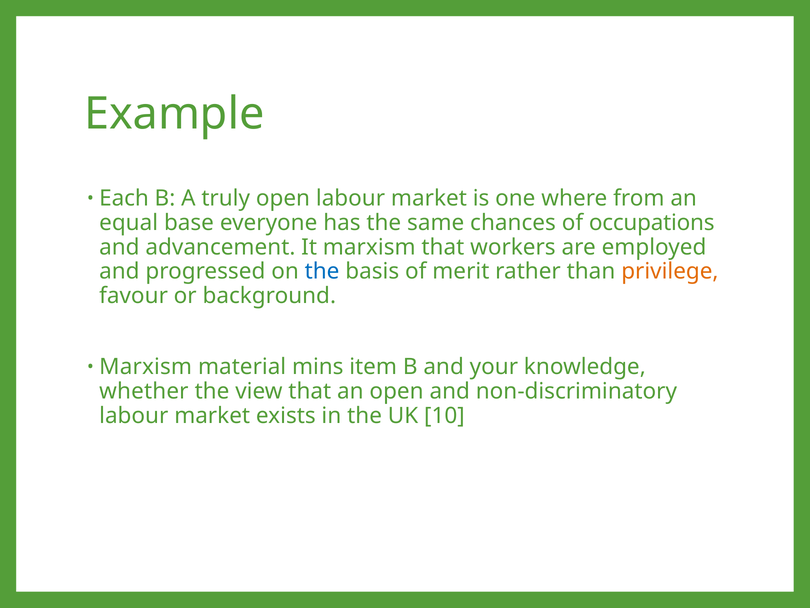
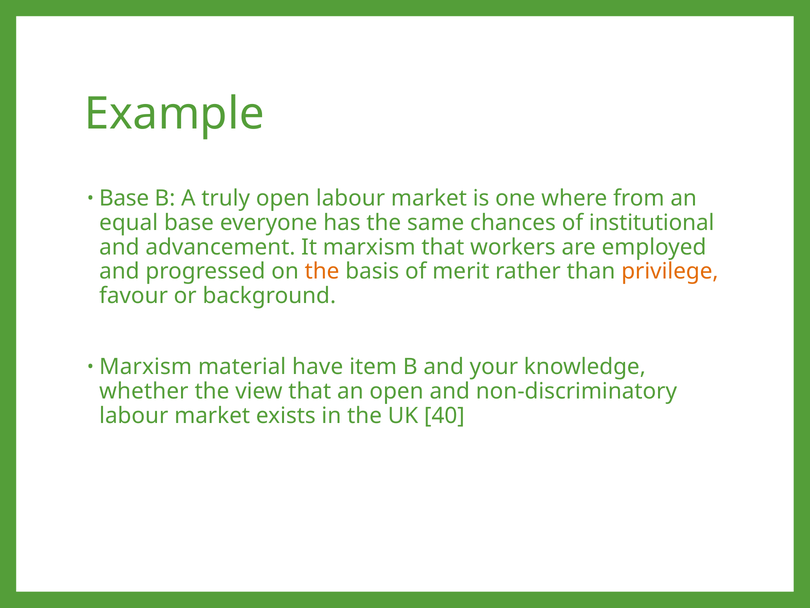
Each at (124, 198): Each -> Base
occupations: occupations -> institutional
the at (322, 271) colour: blue -> orange
mins: mins -> have
10: 10 -> 40
